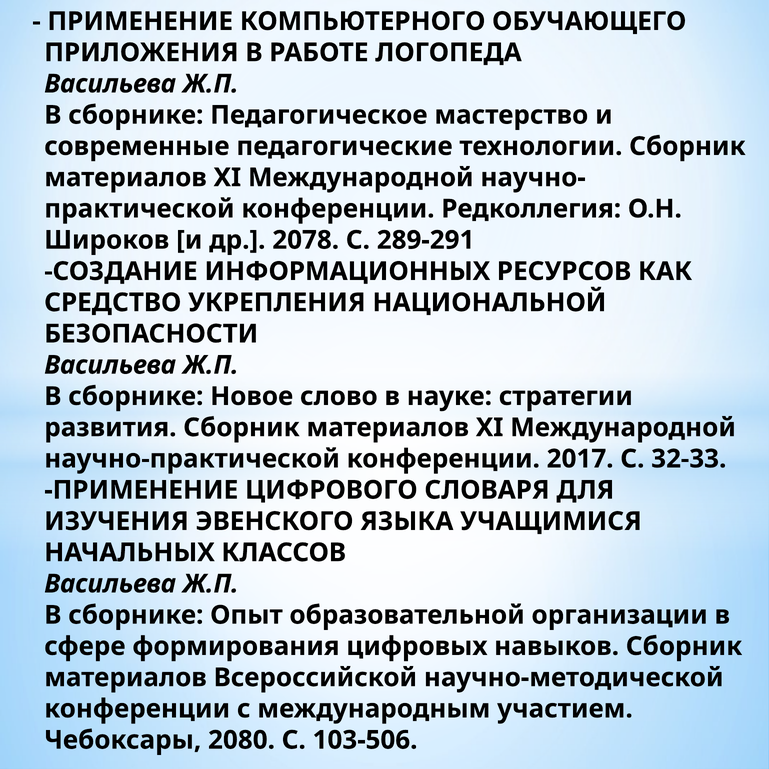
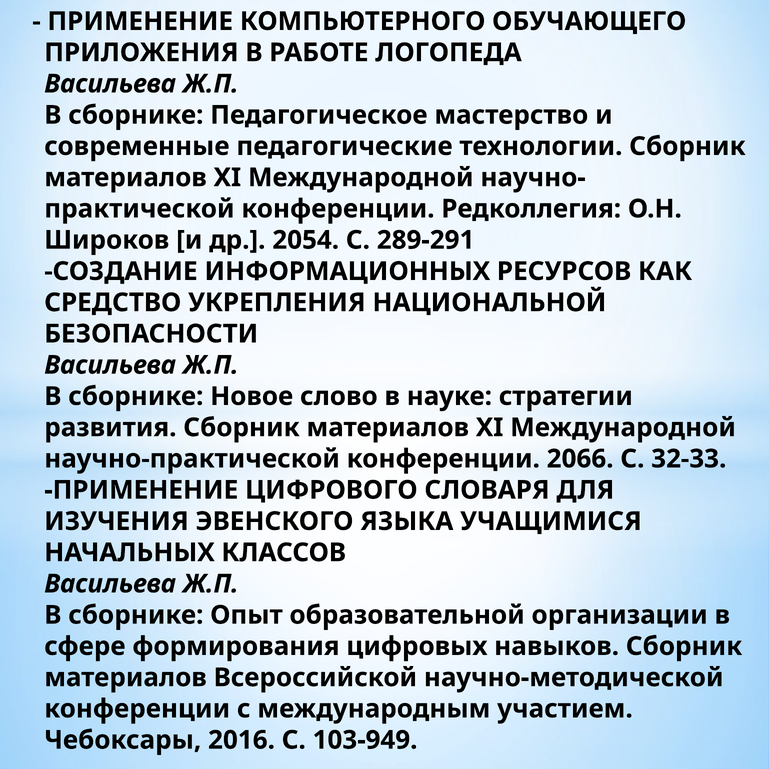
2078: 2078 -> 2054
2017: 2017 -> 2066
2080: 2080 -> 2016
103-506: 103-506 -> 103-949
